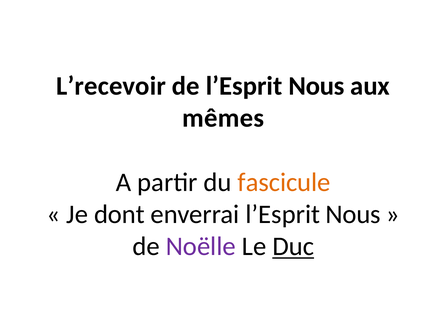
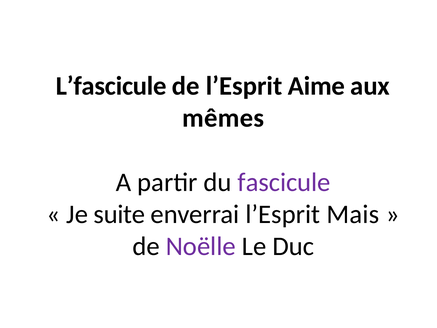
L’recevoir: L’recevoir -> L’fascicule
de l’Esprit Nous: Nous -> Aime
fascicule colour: orange -> purple
dont: dont -> suite
enverrai l’Esprit Nous: Nous -> Mais
Duc underline: present -> none
